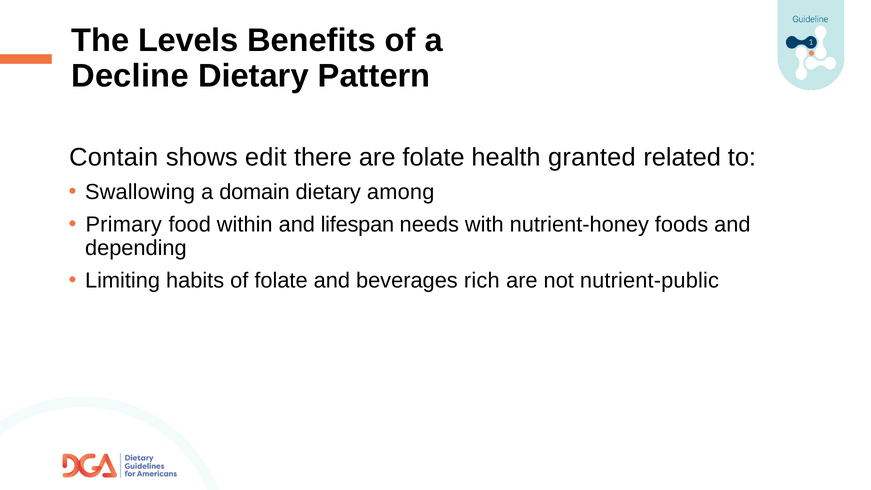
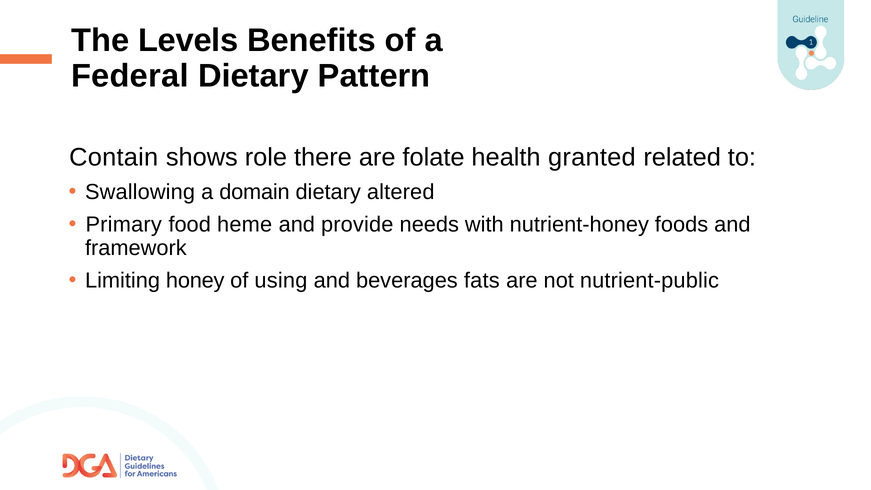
Decline: Decline -> Federal
edit: edit -> role
among: among -> altered
within: within -> heme
lifespan: lifespan -> provide
depending: depending -> framework
habits: habits -> honey
of folate: folate -> using
rich: rich -> fats
